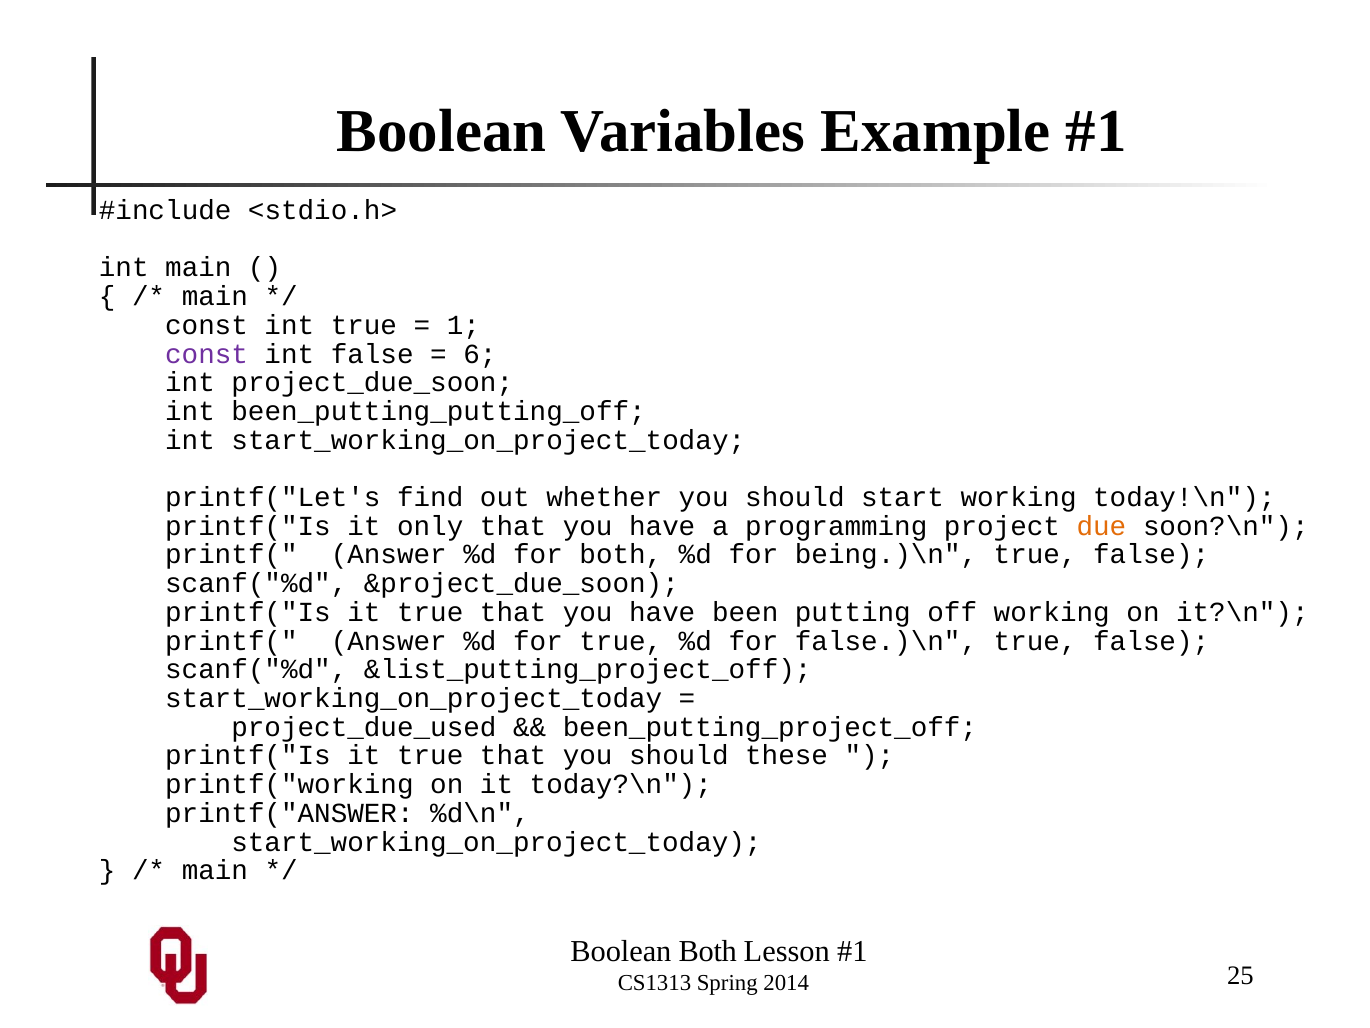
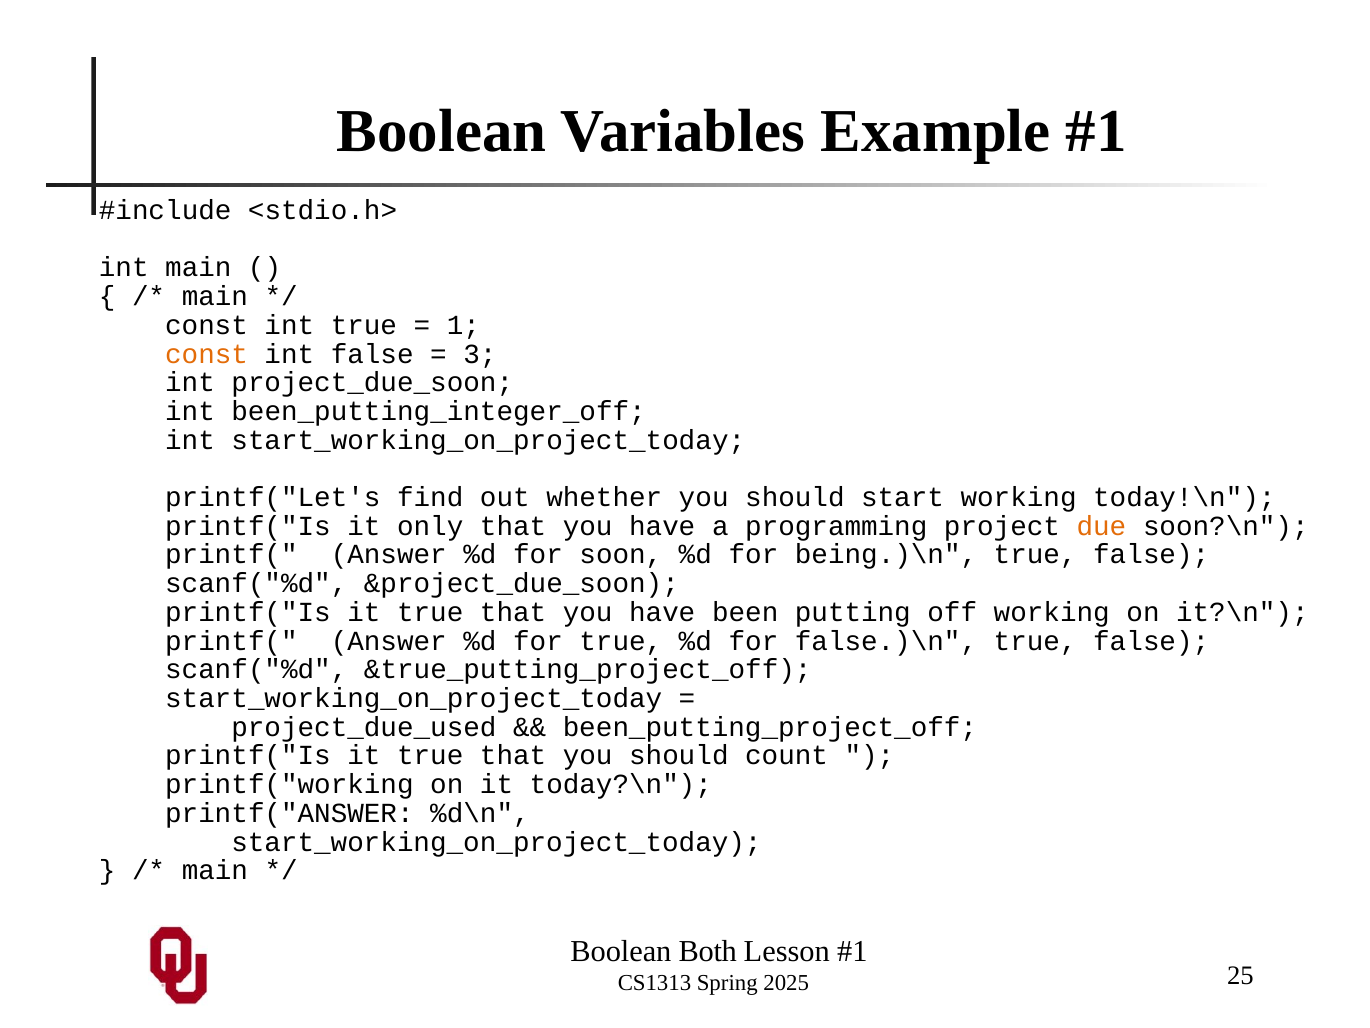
const at (207, 354) colour: purple -> orange
6: 6 -> 3
been_putting_putting_off: been_putting_putting_off -> been_putting_integer_off
for both: both -> soon
&list_putting_project_off: &list_putting_project_off -> &true_putting_project_off
these: these -> count
2014: 2014 -> 2025
